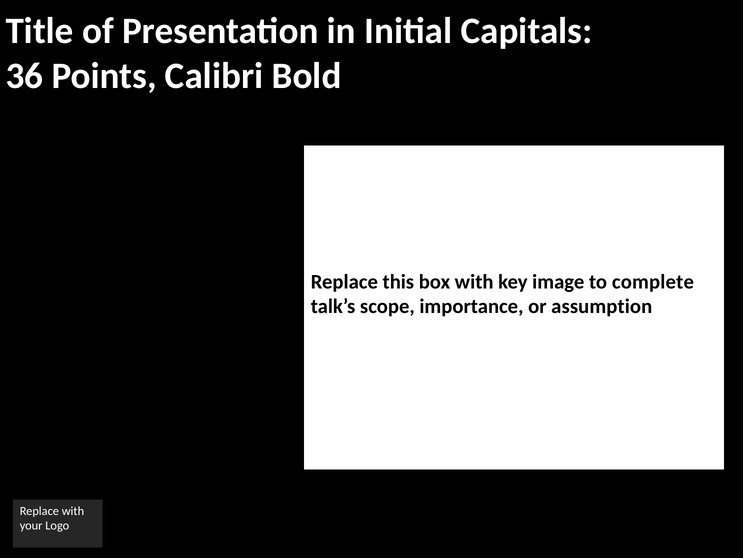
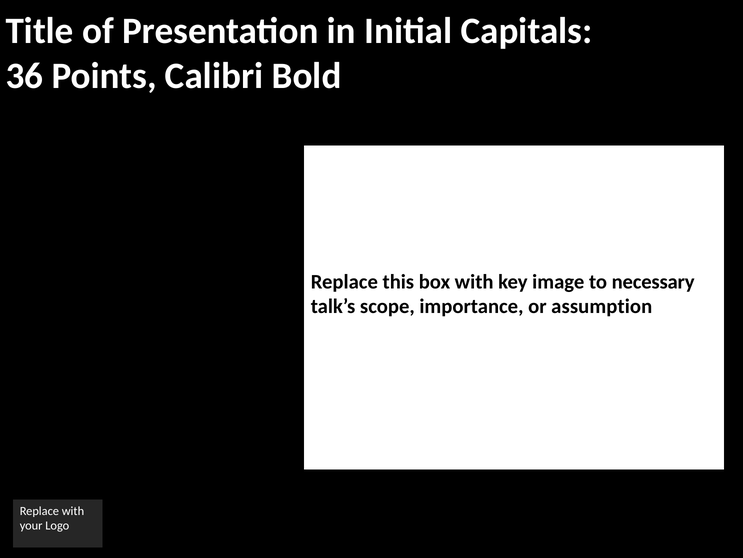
complete: complete -> necessary
